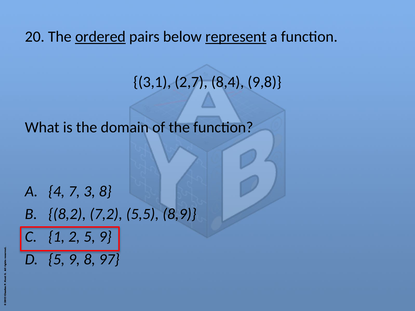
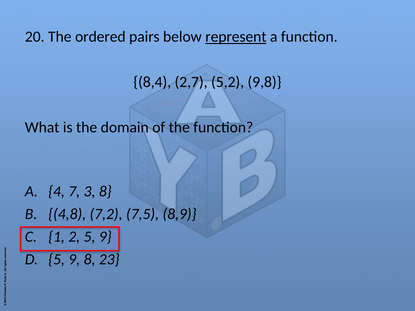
ordered underline: present -> none
3,1: 3,1 -> 8,4
8,4: 8,4 -> 5,2
8,2: 8,2 -> 4,8
5,5: 5,5 -> 7,5
97: 97 -> 23
